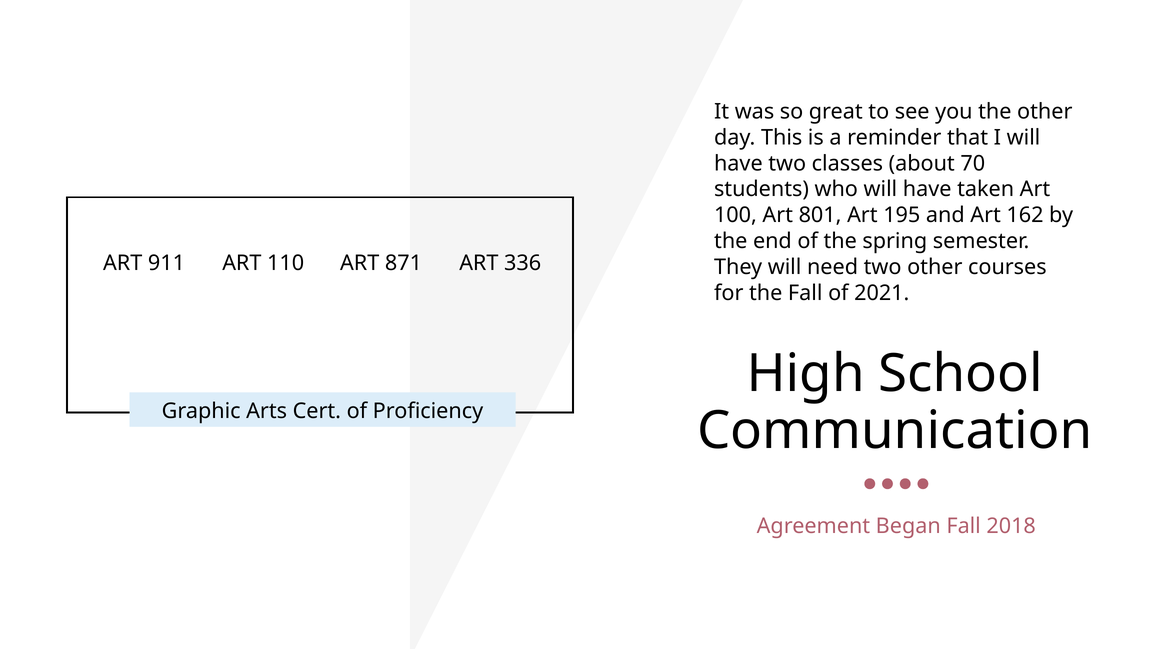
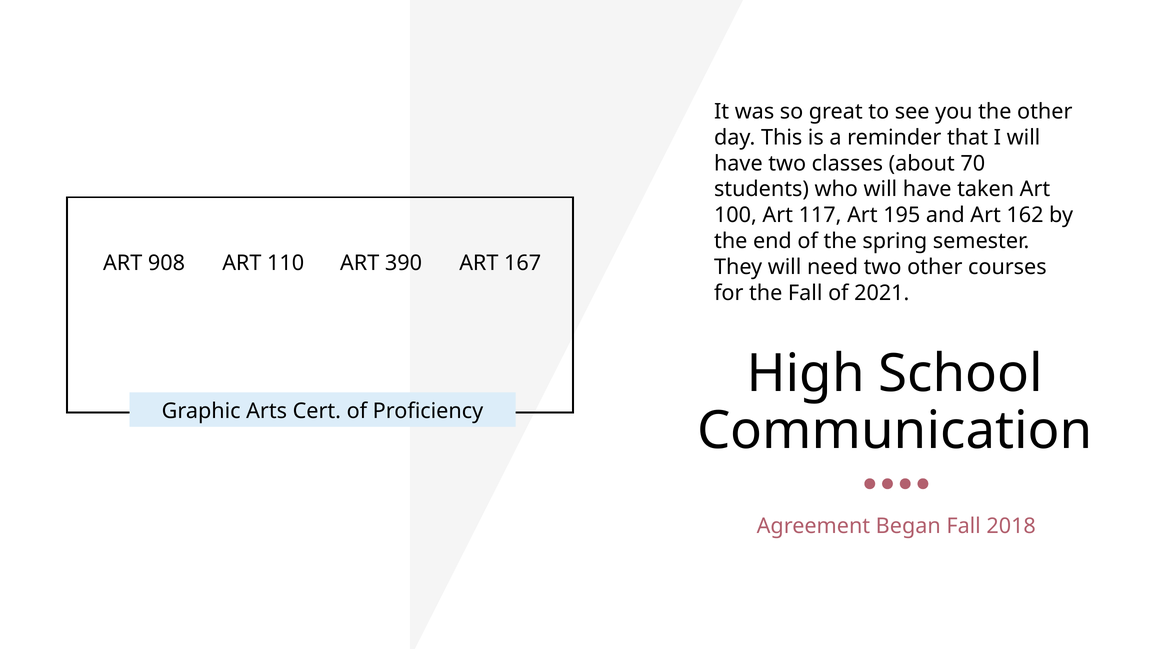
801: 801 -> 117
911: 911 -> 908
871: 871 -> 390
336: 336 -> 167
